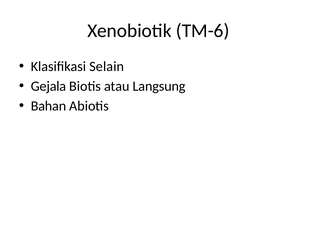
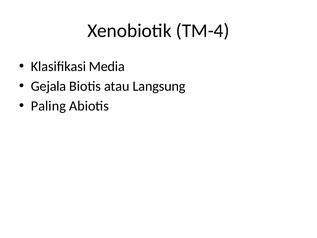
TM-6: TM-6 -> TM-4
Selain: Selain -> Media
Bahan: Bahan -> Paling
